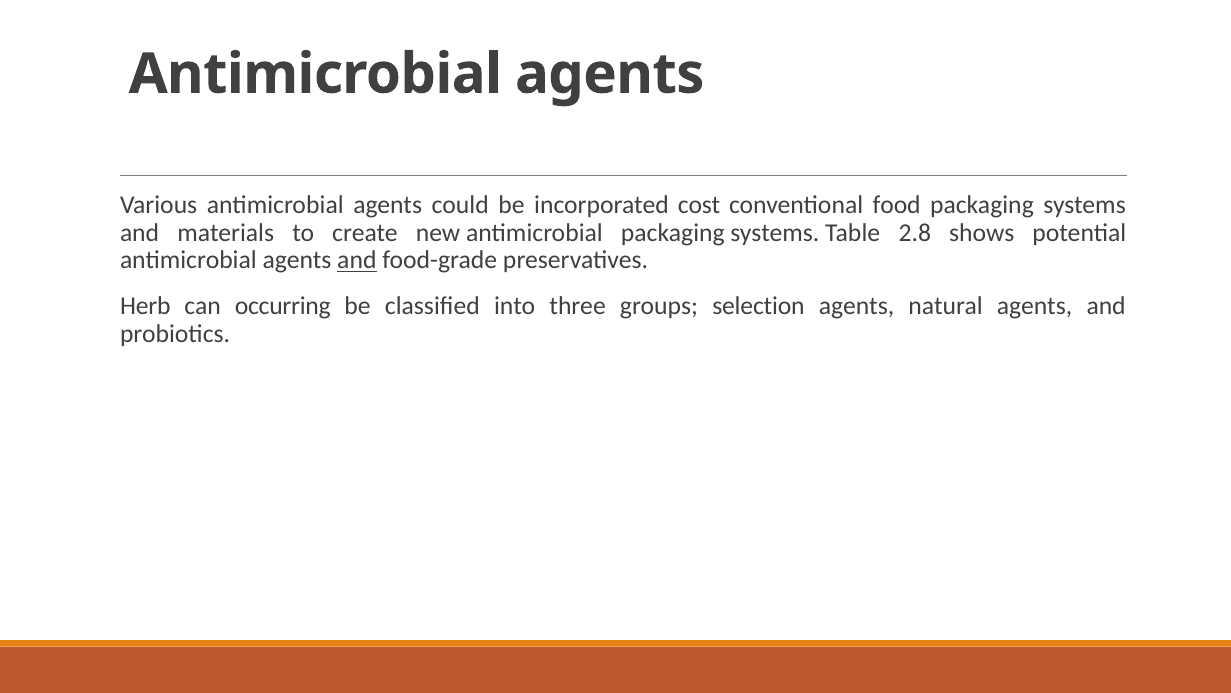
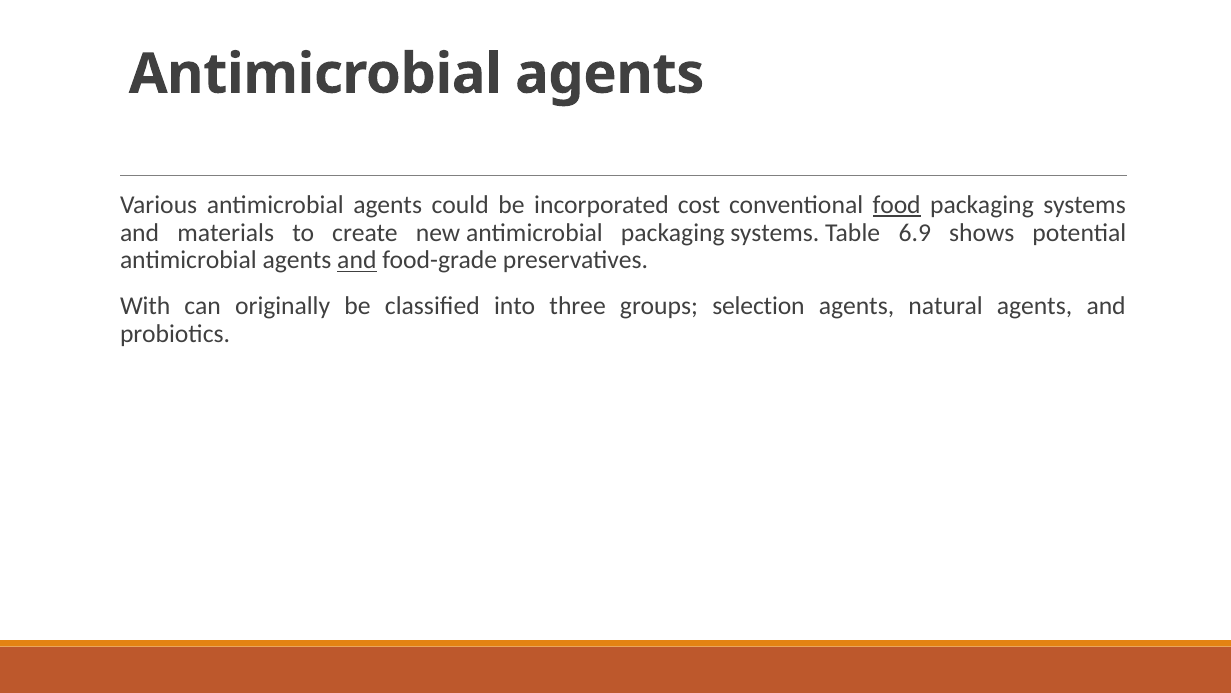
food underline: none -> present
2.8: 2.8 -> 6.9
Herb: Herb -> With
occurring: occurring -> originally
